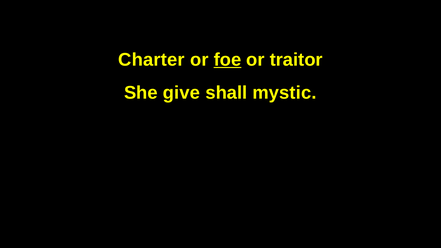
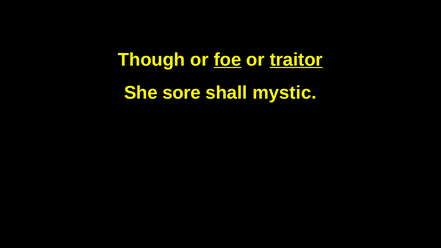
Charter: Charter -> Though
traitor underline: none -> present
give: give -> sore
